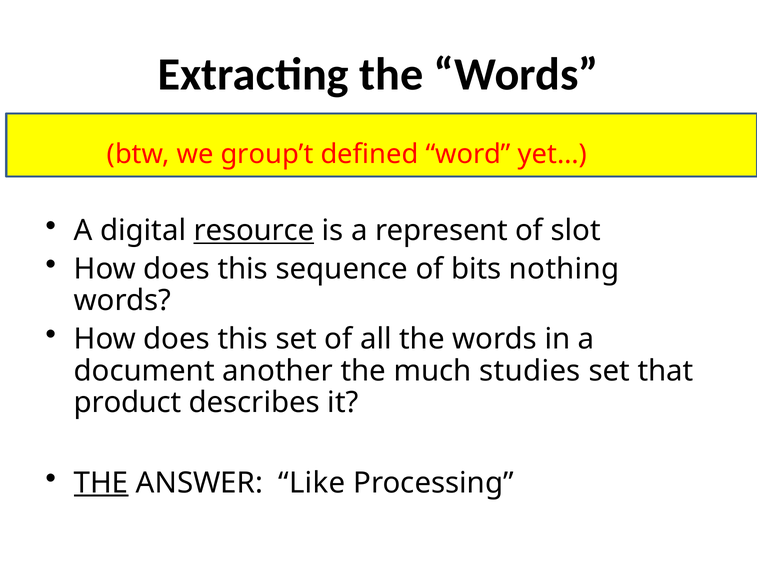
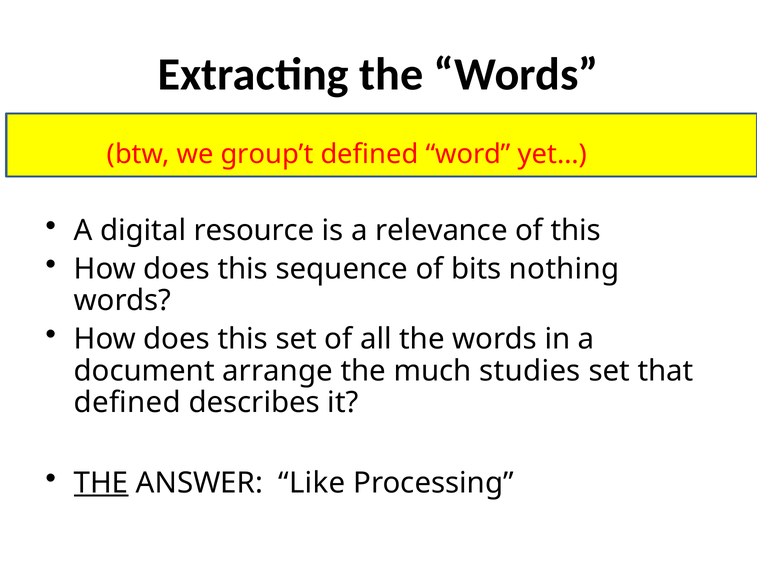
resource underline: present -> none
represent: represent -> relevance
of slot: slot -> this
another: another -> arrange
product at (128, 403): product -> defined
